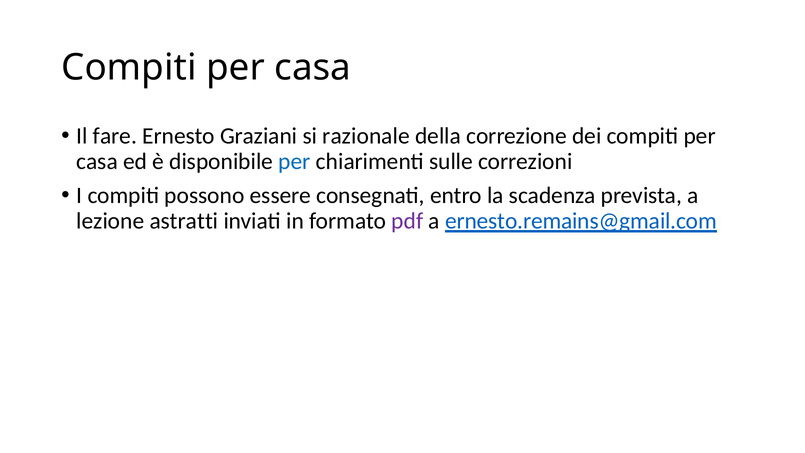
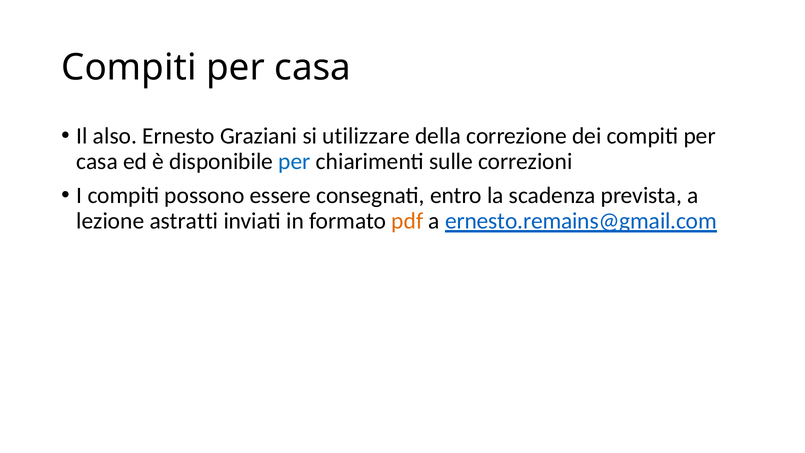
fare: fare -> also
razionale: razionale -> utilizzare
pdf colour: purple -> orange
